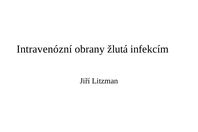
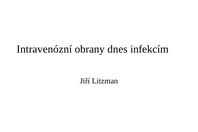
žlutá: žlutá -> dnes
